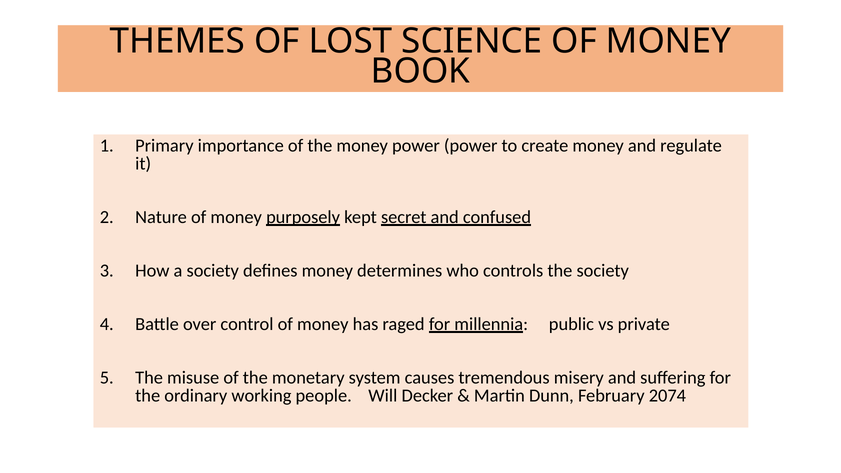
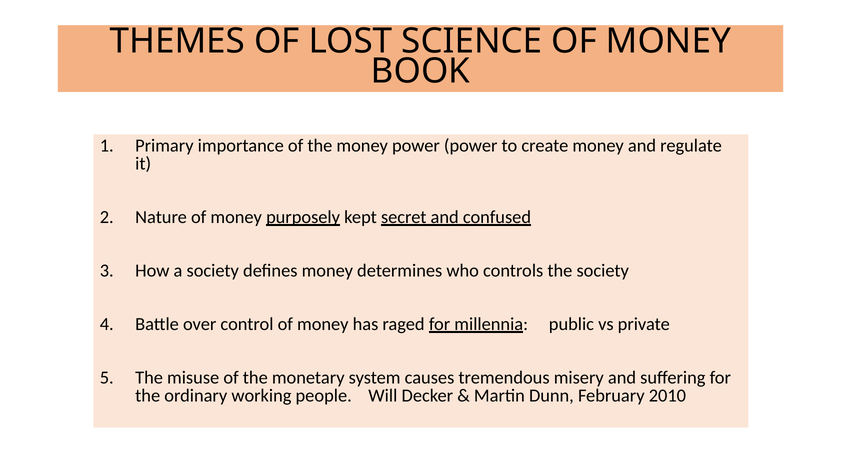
2074: 2074 -> 2010
